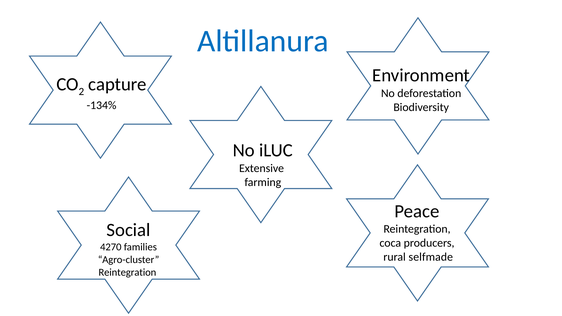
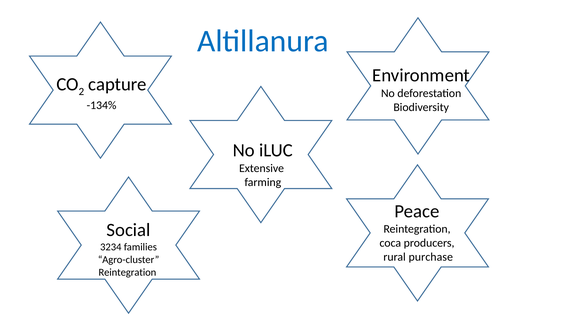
4270: 4270 -> 3234
selfmade: selfmade -> purchase
